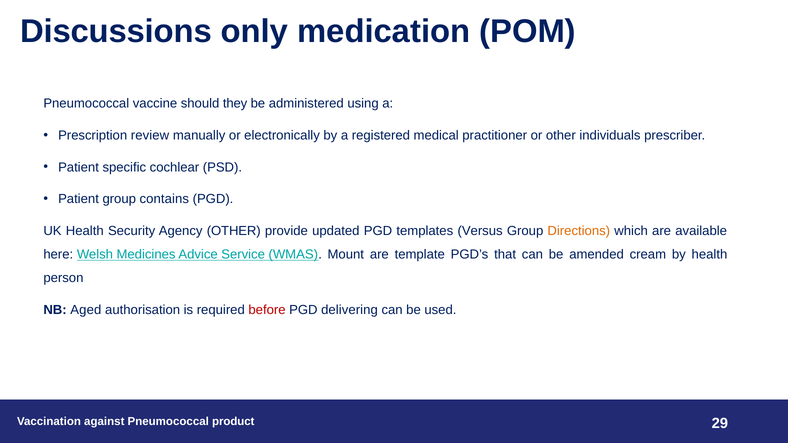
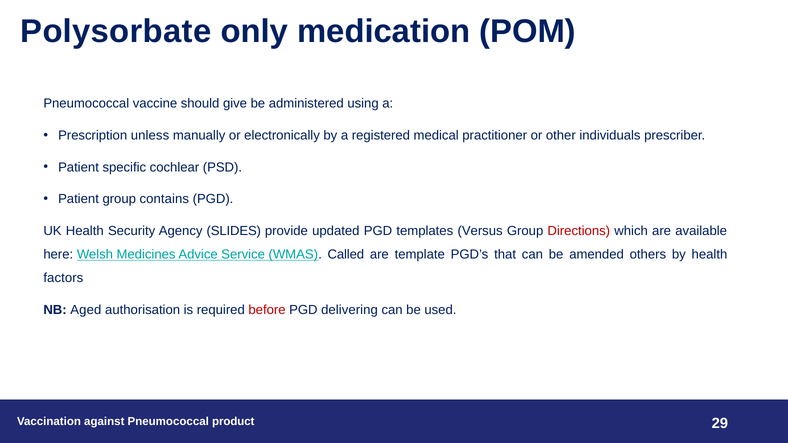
Discussions: Discussions -> Polysorbate
they: they -> give
review: review -> unless
Agency OTHER: OTHER -> SLIDES
Directions colour: orange -> red
Mount: Mount -> Called
cream: cream -> others
person: person -> factors
